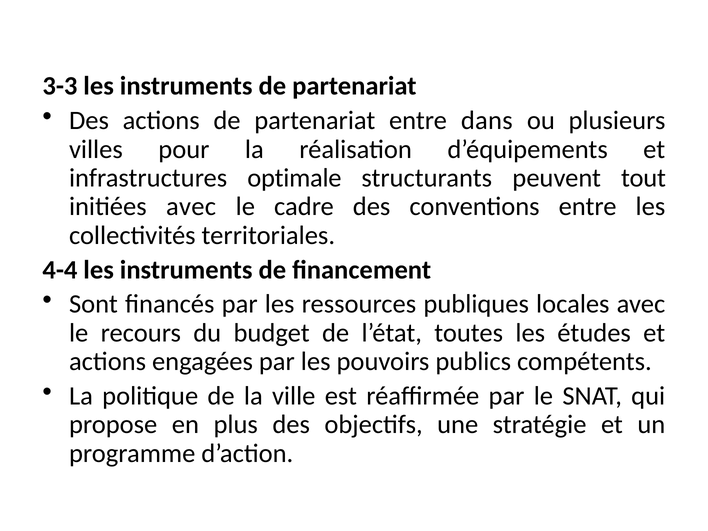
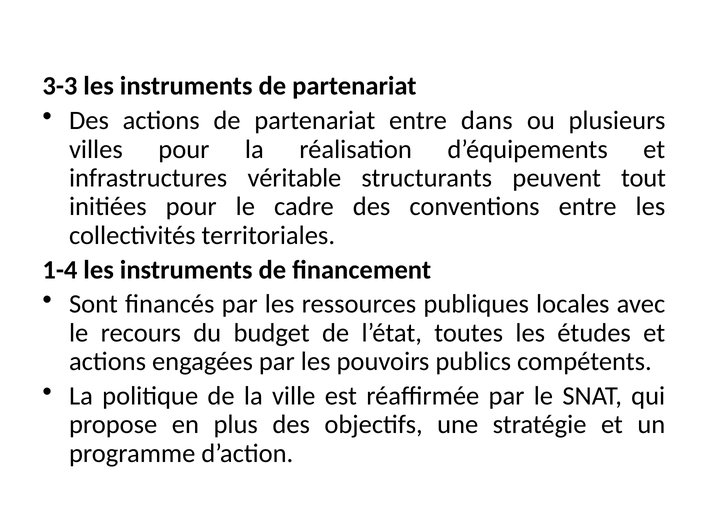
optimale: optimale -> véritable
initiées avec: avec -> pour
4-4: 4-4 -> 1-4
